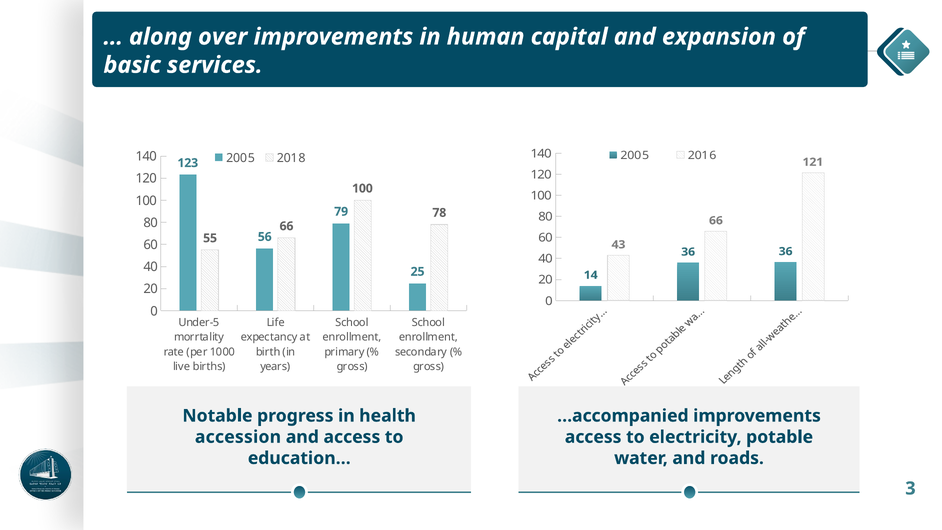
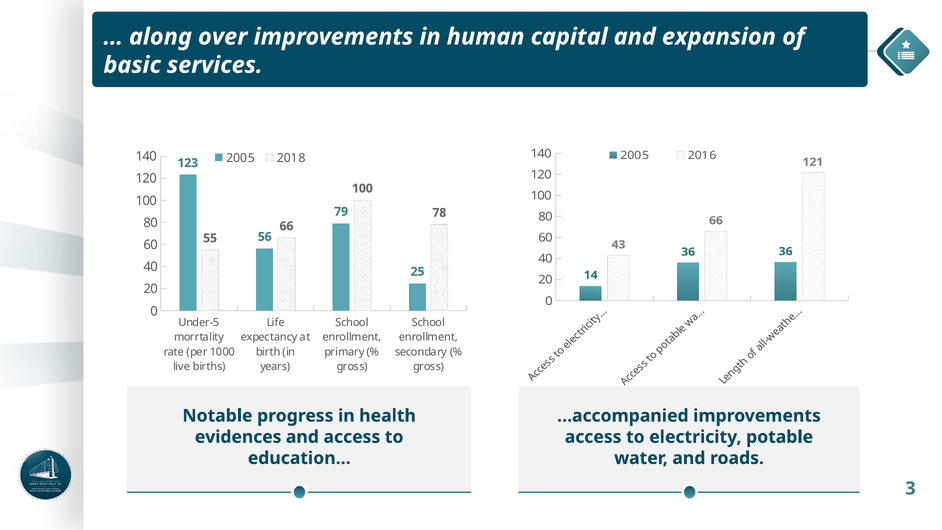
accession: accession -> evidences
